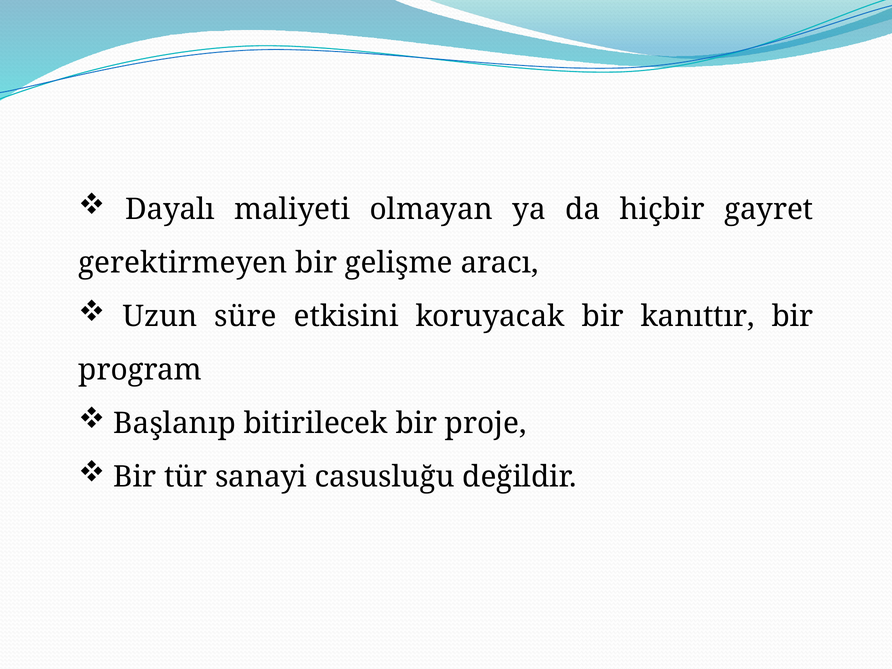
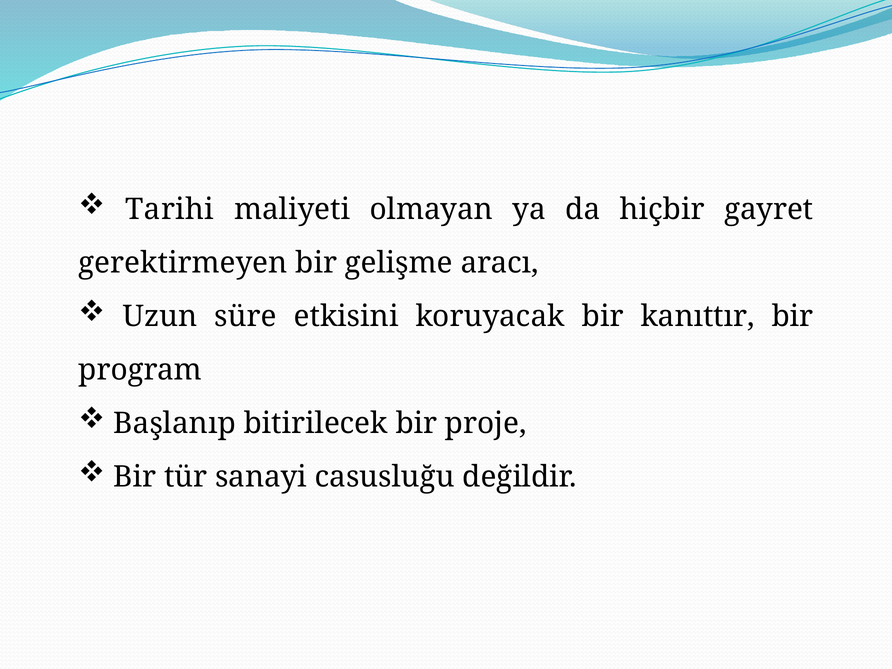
Dayalı: Dayalı -> Tarihi
